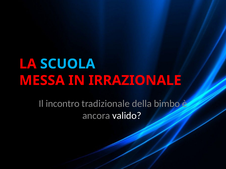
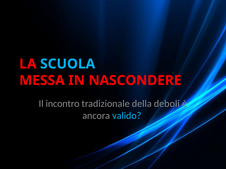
IRRAZIONALE: IRRAZIONALE -> NASCONDERE
bimbo: bimbo -> deboli
valido colour: white -> light blue
